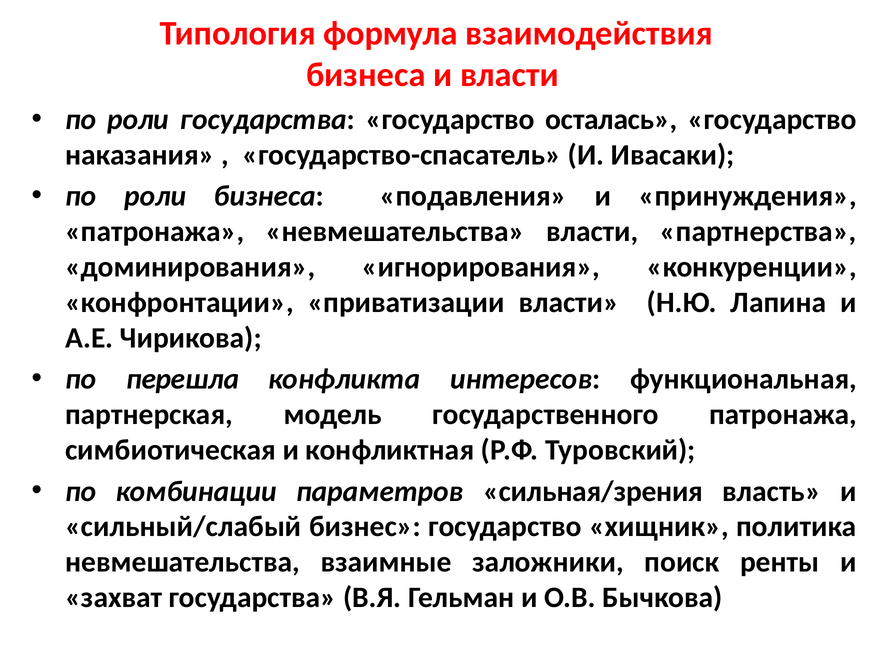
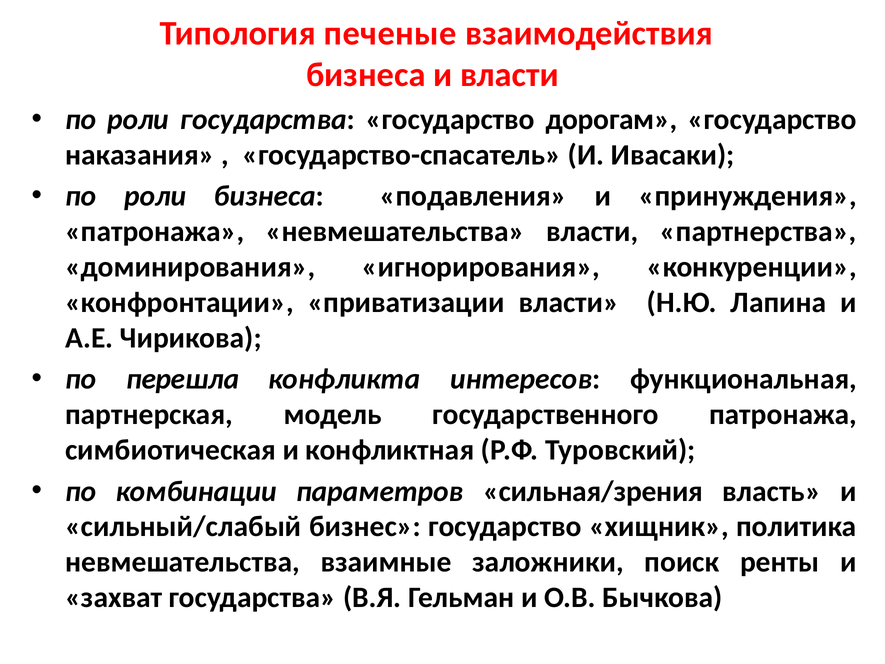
формула: формула -> печеные
осталась: осталась -> дорогам
